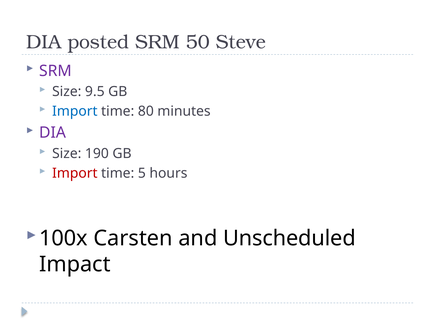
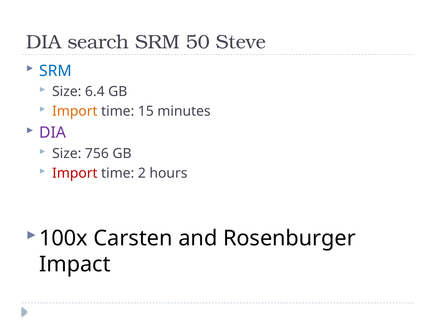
posted: posted -> search
SRM at (55, 71) colour: purple -> blue
9.5: 9.5 -> 6.4
Import at (75, 111) colour: blue -> orange
80: 80 -> 15
190: 190 -> 756
5: 5 -> 2
Unscheduled: Unscheduled -> Rosenburger
